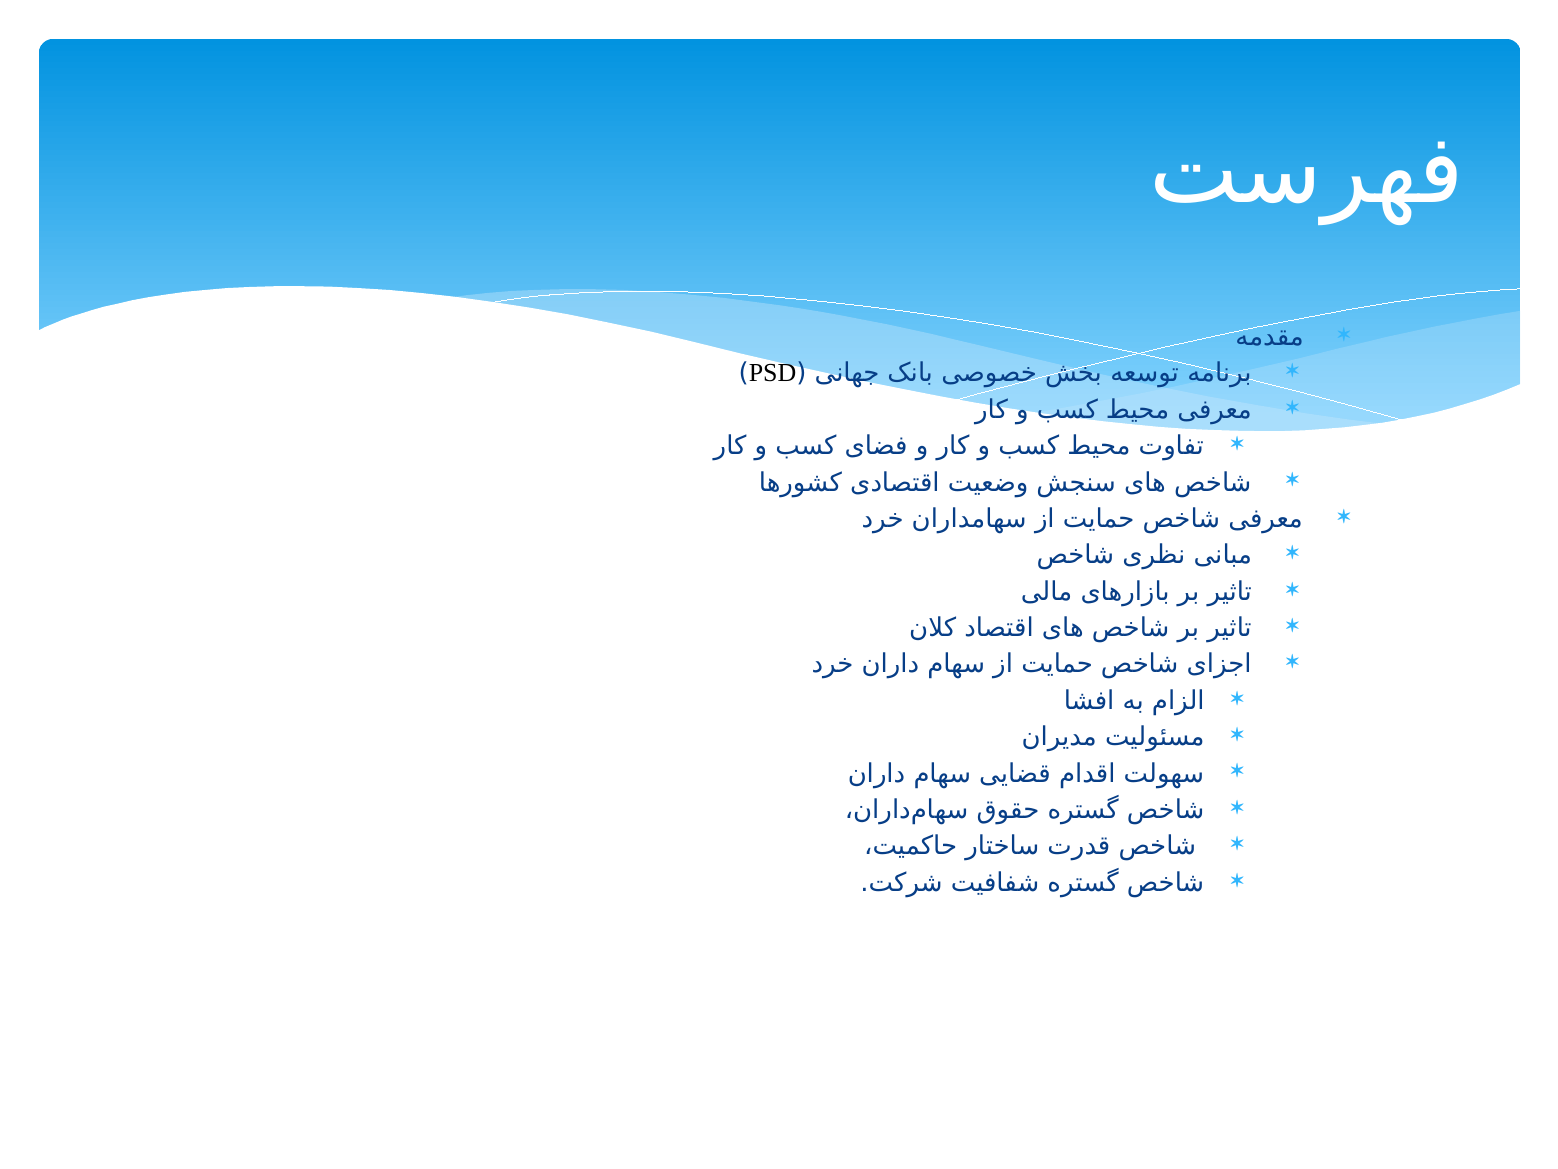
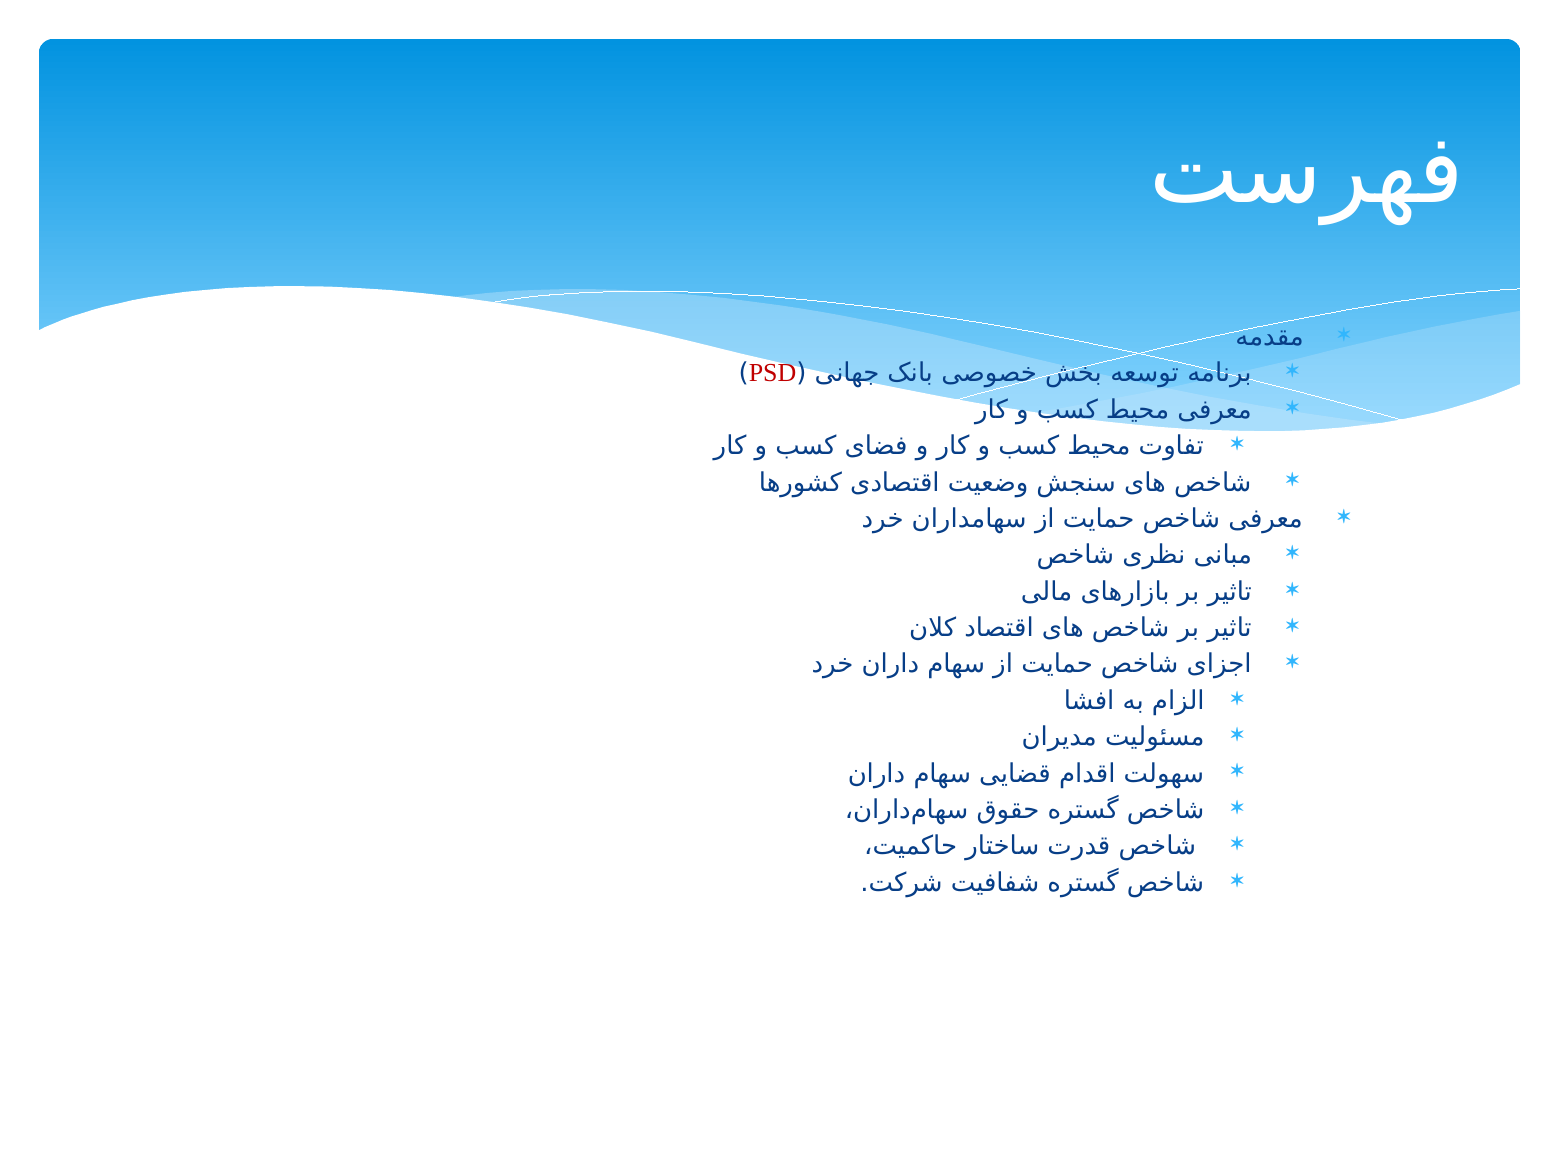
PSD colour: black -> red
